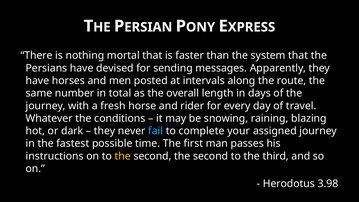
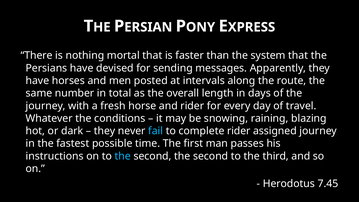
complete your: your -> rider
the at (123, 156) colour: yellow -> light blue
3.98: 3.98 -> 7.45
